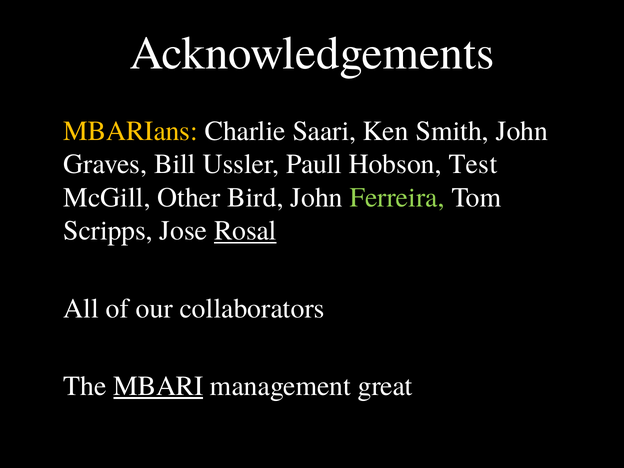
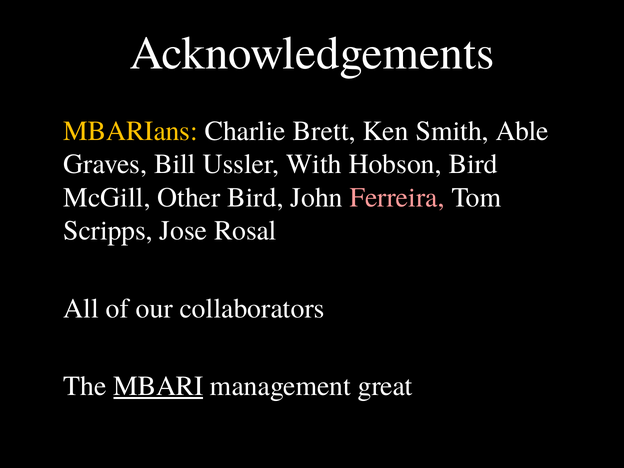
Saari: Saari -> Brett
Smith John: John -> Able
Paull: Paull -> With
Hobson Test: Test -> Bird
Ferreira colour: light green -> pink
Rosal underline: present -> none
